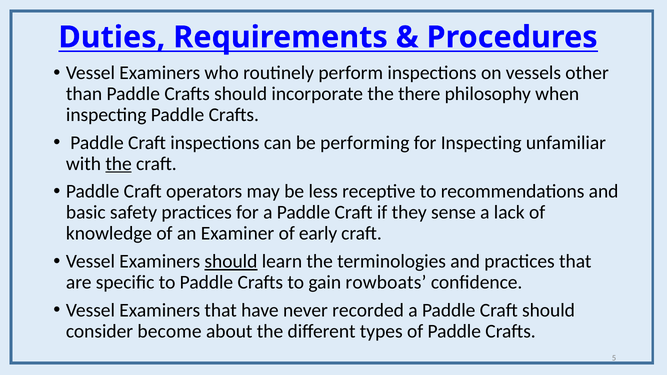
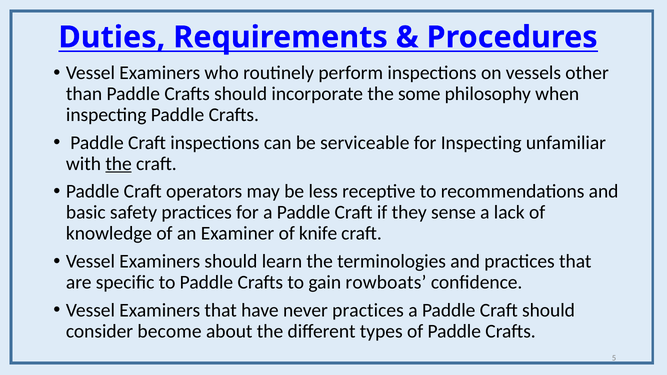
there: there -> some
performing: performing -> serviceable
early: early -> knife
should at (231, 262) underline: present -> none
never recorded: recorded -> practices
